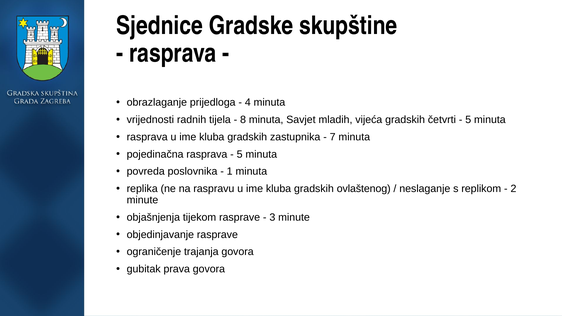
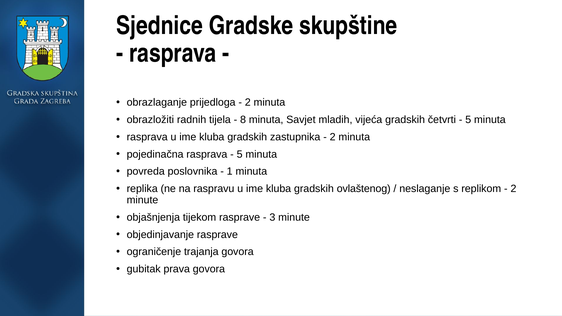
4 at (248, 103): 4 -> 2
vrijednosti: vrijednosti -> obrazložiti
7 at (333, 137): 7 -> 2
